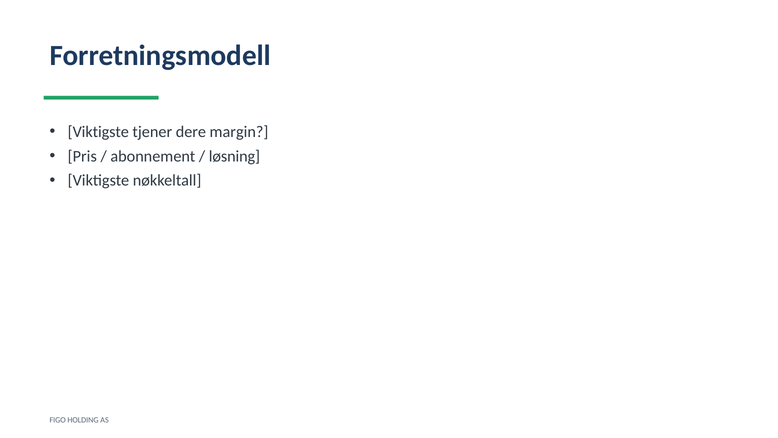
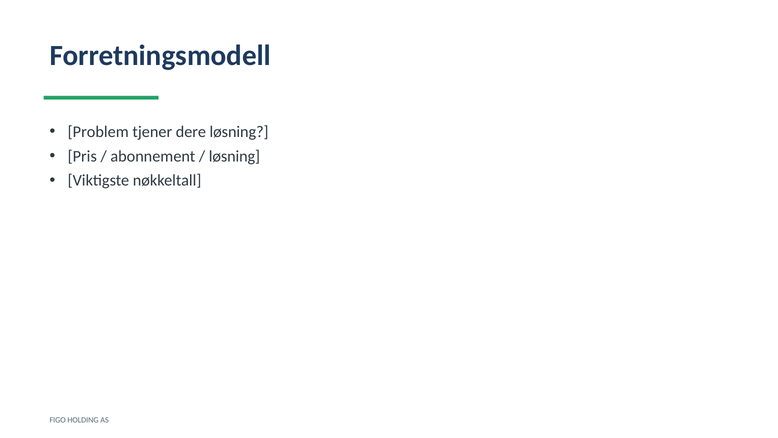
Viktigste at (98, 132): Viktigste -> Problem
dere margin: margin -> løsning
